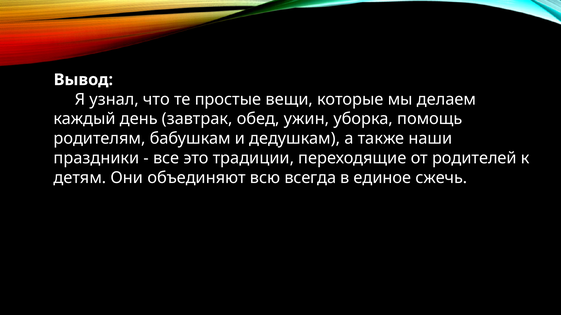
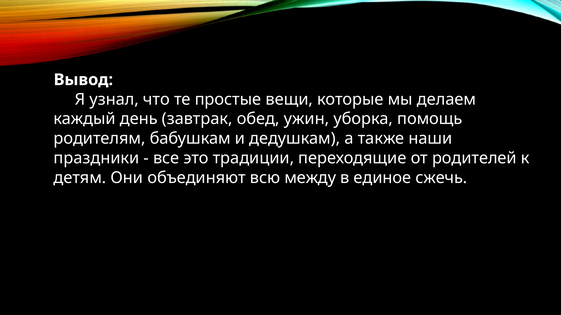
всегда: всегда -> между
